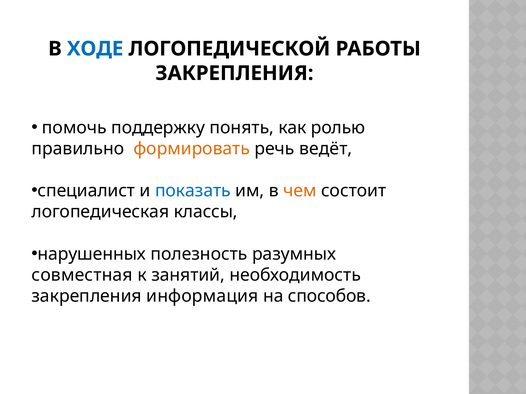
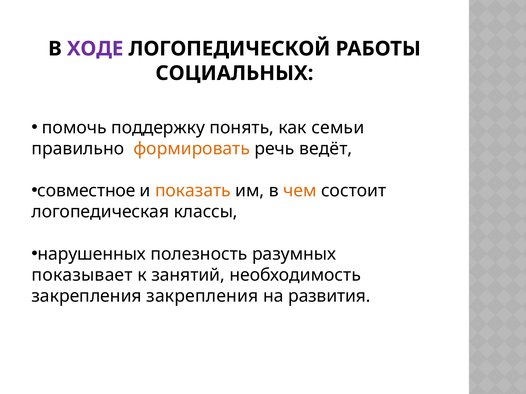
ХОДЕ colour: blue -> purple
ЗАКРЕПЛЕНИЯ at (234, 73): ЗАКРЕПЛЕНИЯ -> СОЦИАЛЬНЫХ
ролью: ролью -> семьи
специалист: специалист -> совместное
показать colour: blue -> orange
совместная: совместная -> показывает
закрепления информация: информация -> закрепления
способов: способов -> развития
